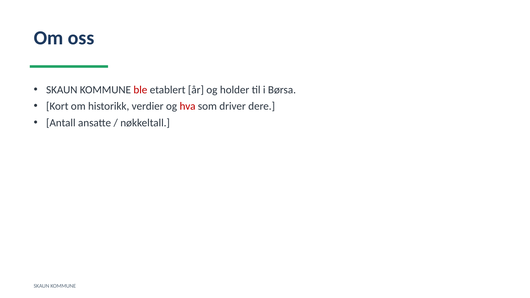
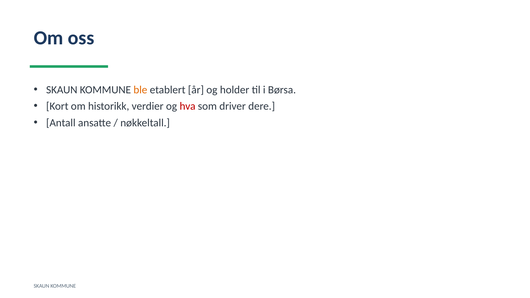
ble colour: red -> orange
